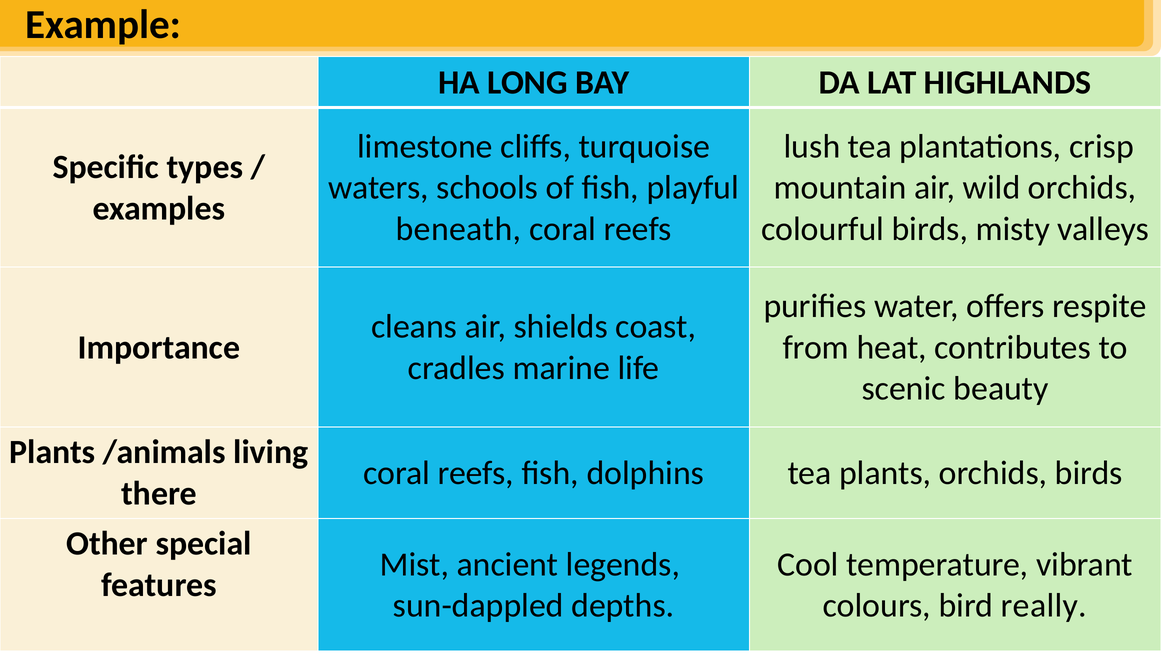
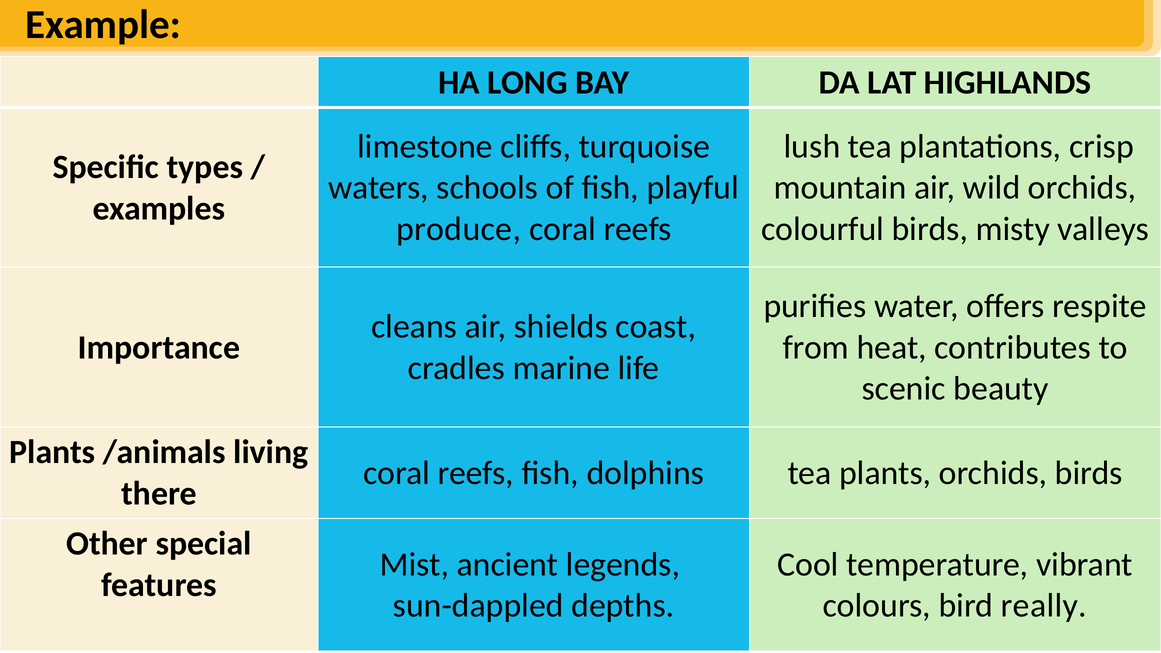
beneath: beneath -> produce
